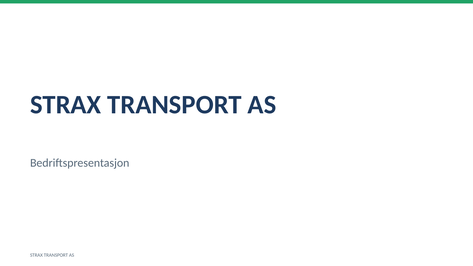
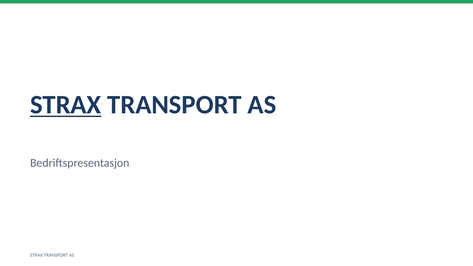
STRAX at (66, 105) underline: none -> present
